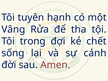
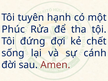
Vâng: Vâng -> Phúc
trong: trong -> đứng
